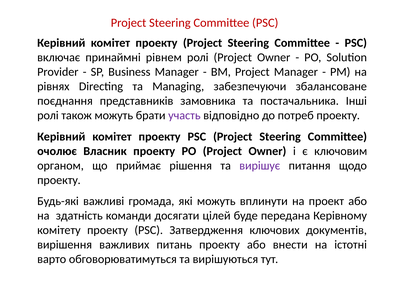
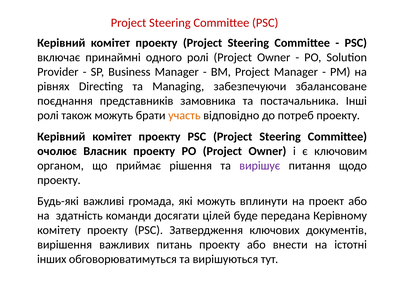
рівнем: рівнем -> одного
участь colour: purple -> orange
варто: варто -> інших
